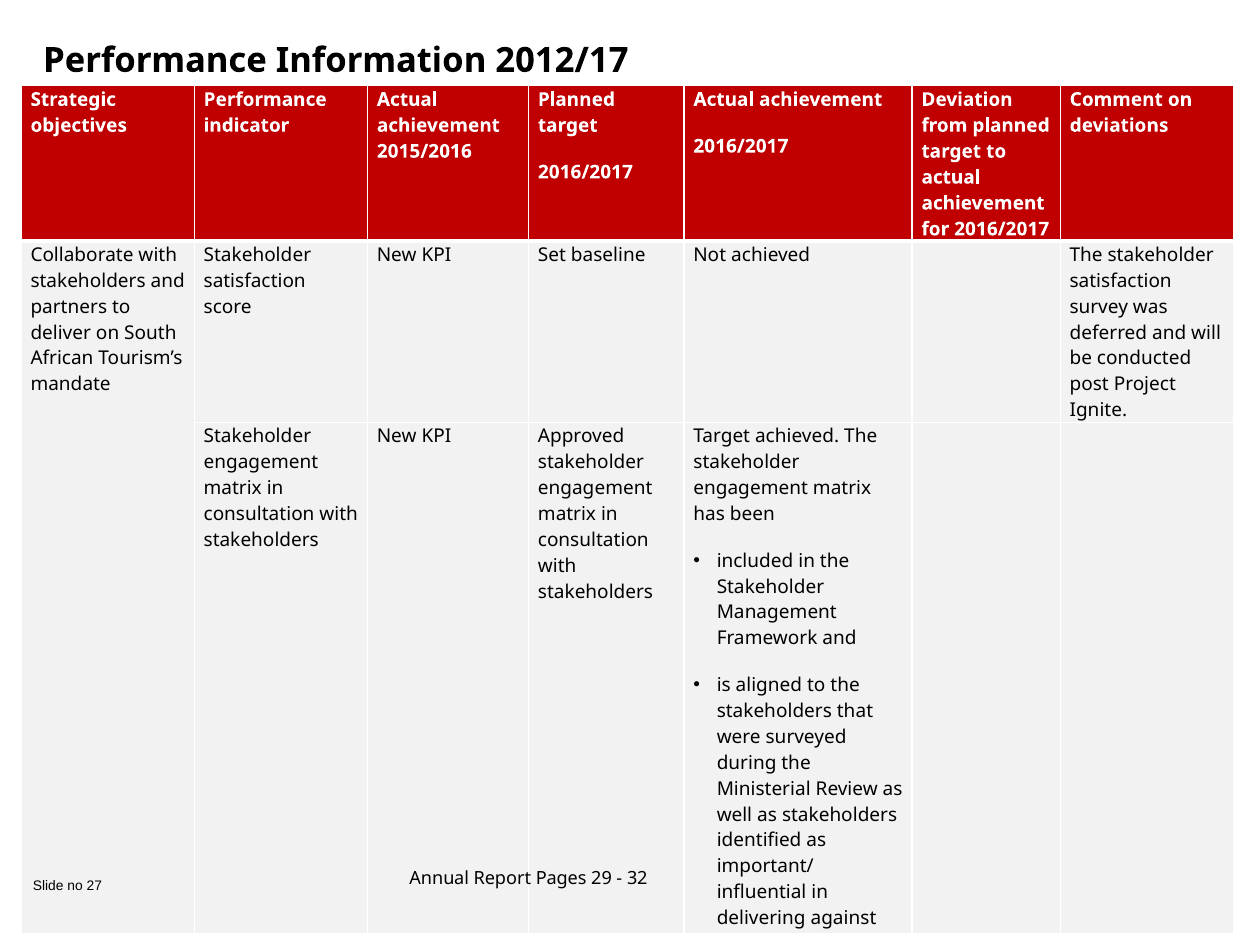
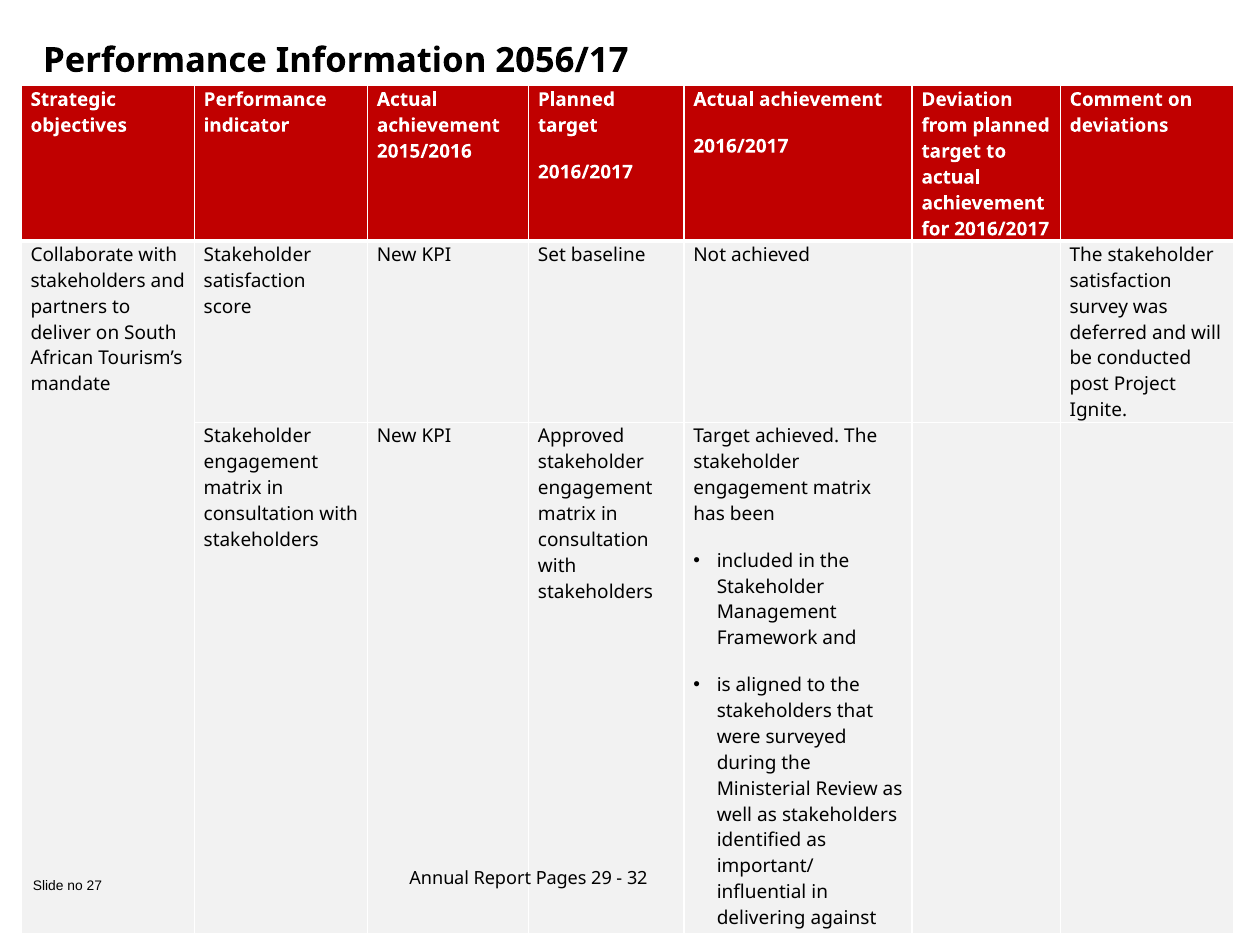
2012/17: 2012/17 -> 2056/17
